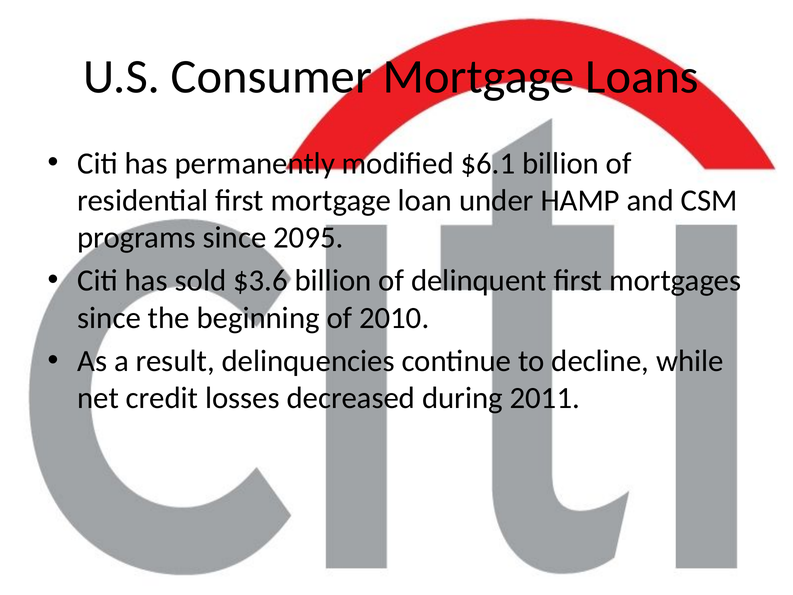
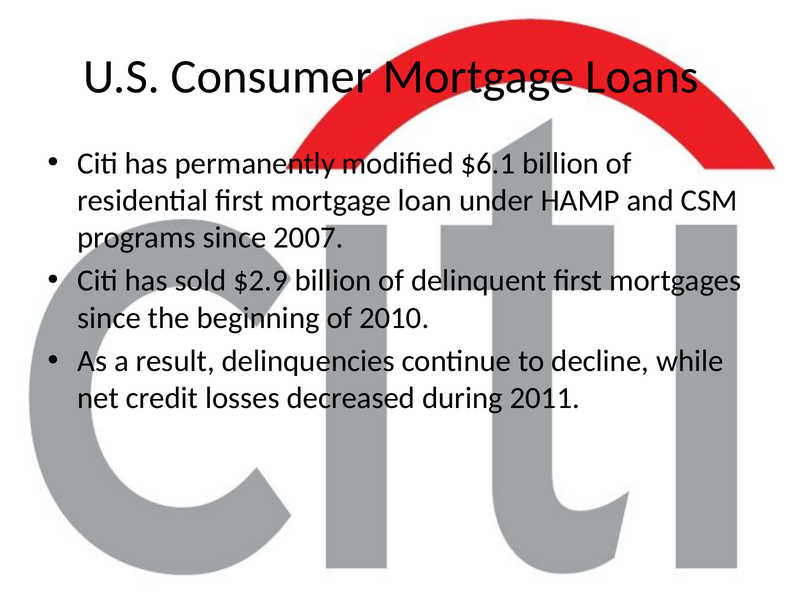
2095: 2095 -> 2007
$3.6: $3.6 -> $2.9
